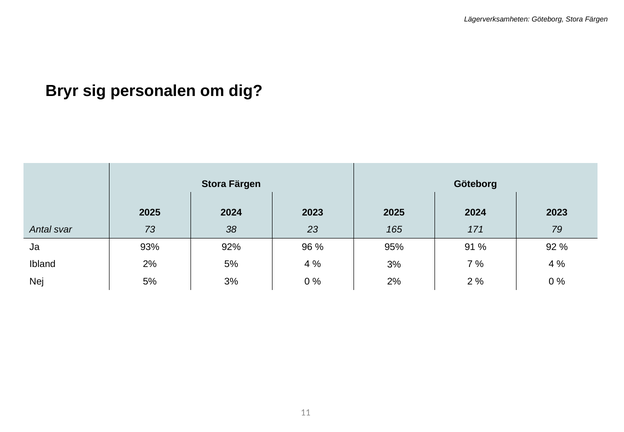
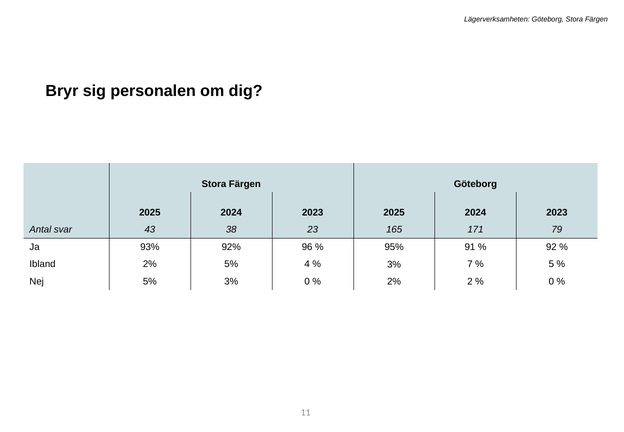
73: 73 -> 43
4 at (551, 264): 4 -> 5
